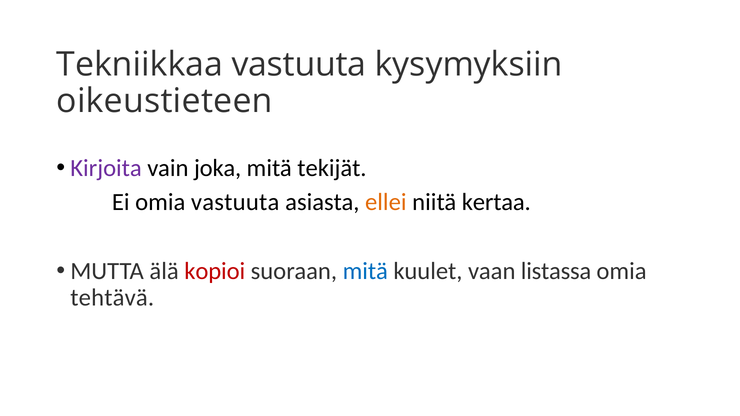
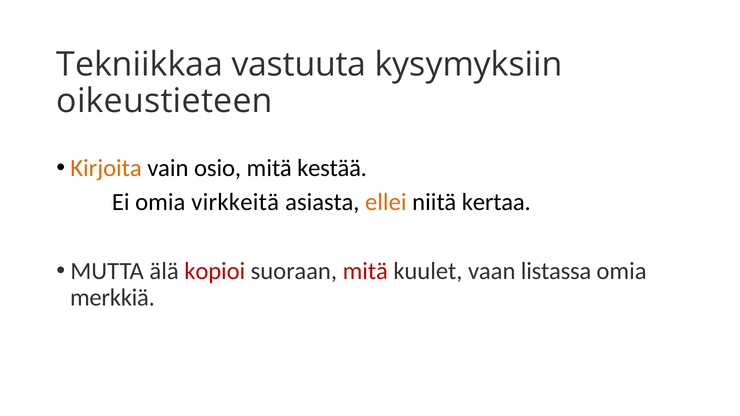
Kirjoita colour: purple -> orange
joka: joka -> osio
tekijät: tekijät -> kestää
omia vastuuta: vastuuta -> virkkeitä
mitä at (365, 271) colour: blue -> red
tehtävä: tehtävä -> merkkiä
